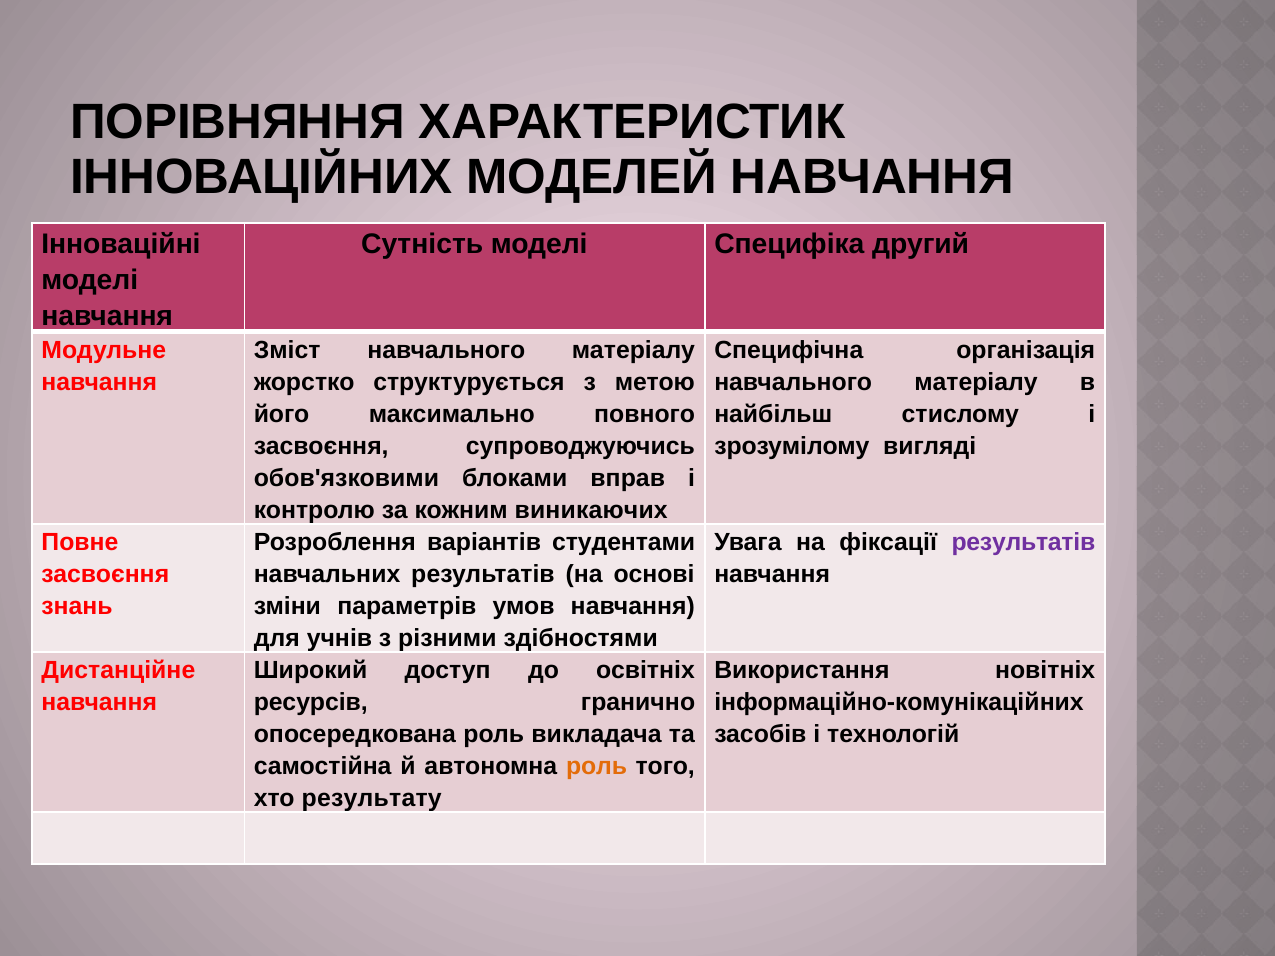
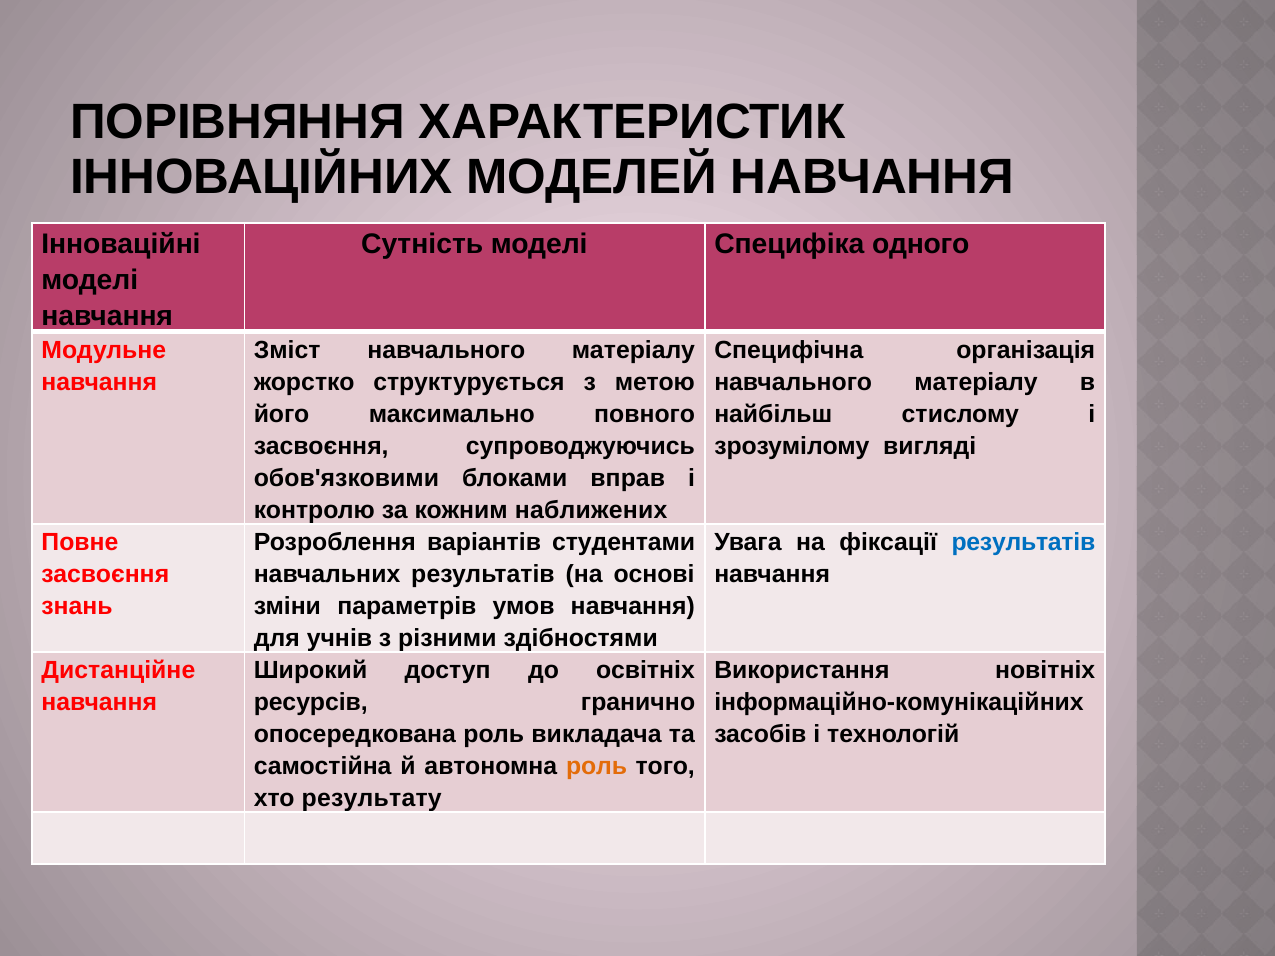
другий: другий -> одного
виникаючих: виникаючих -> наближених
результатів at (1023, 542) colour: purple -> blue
